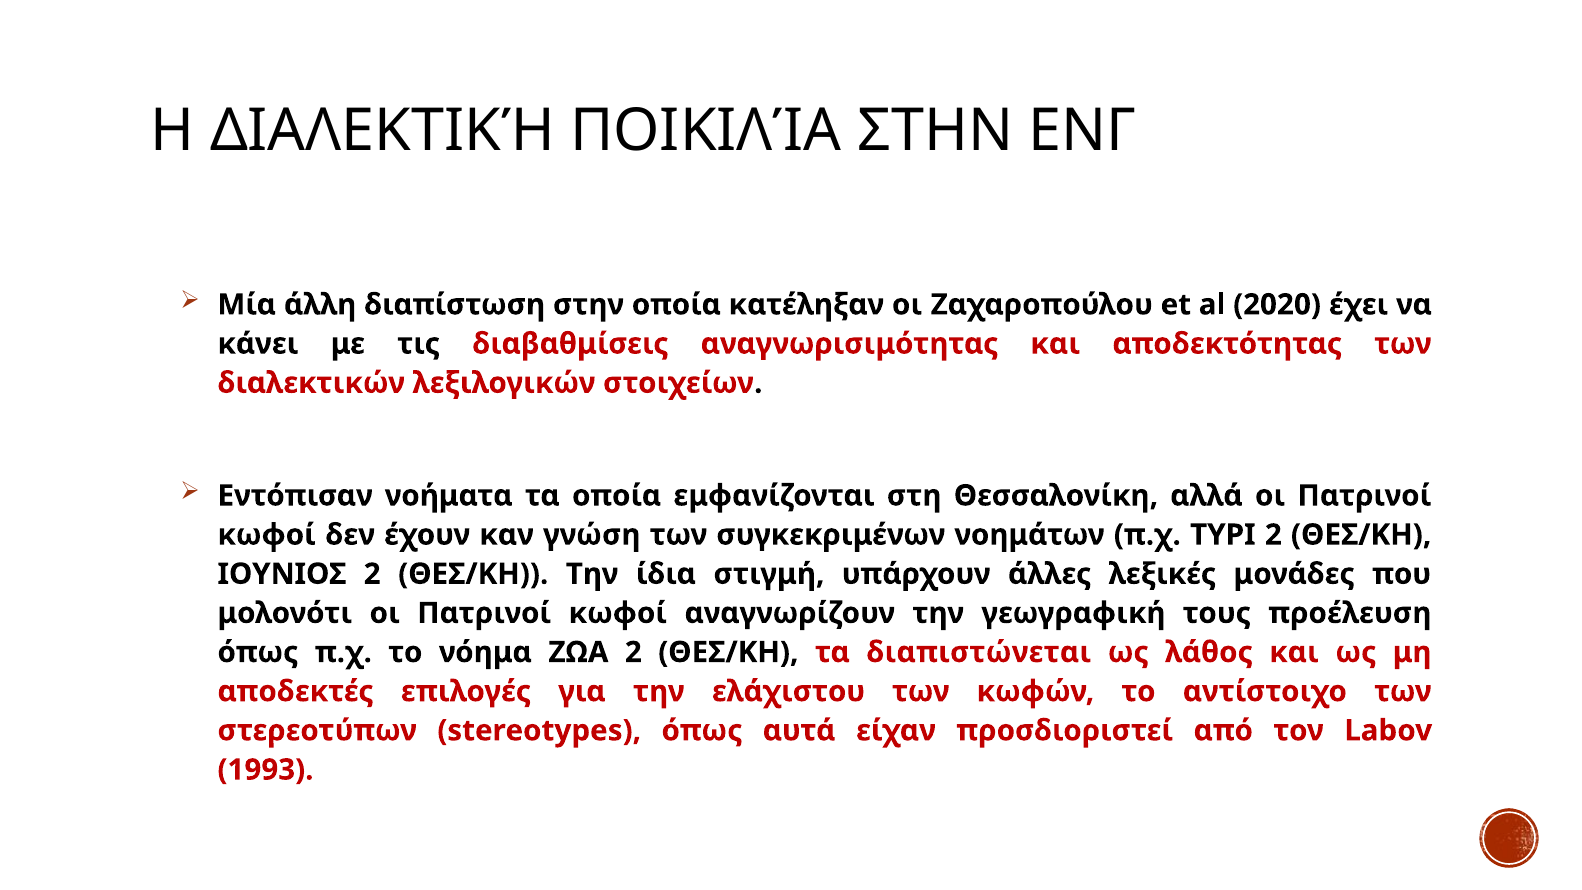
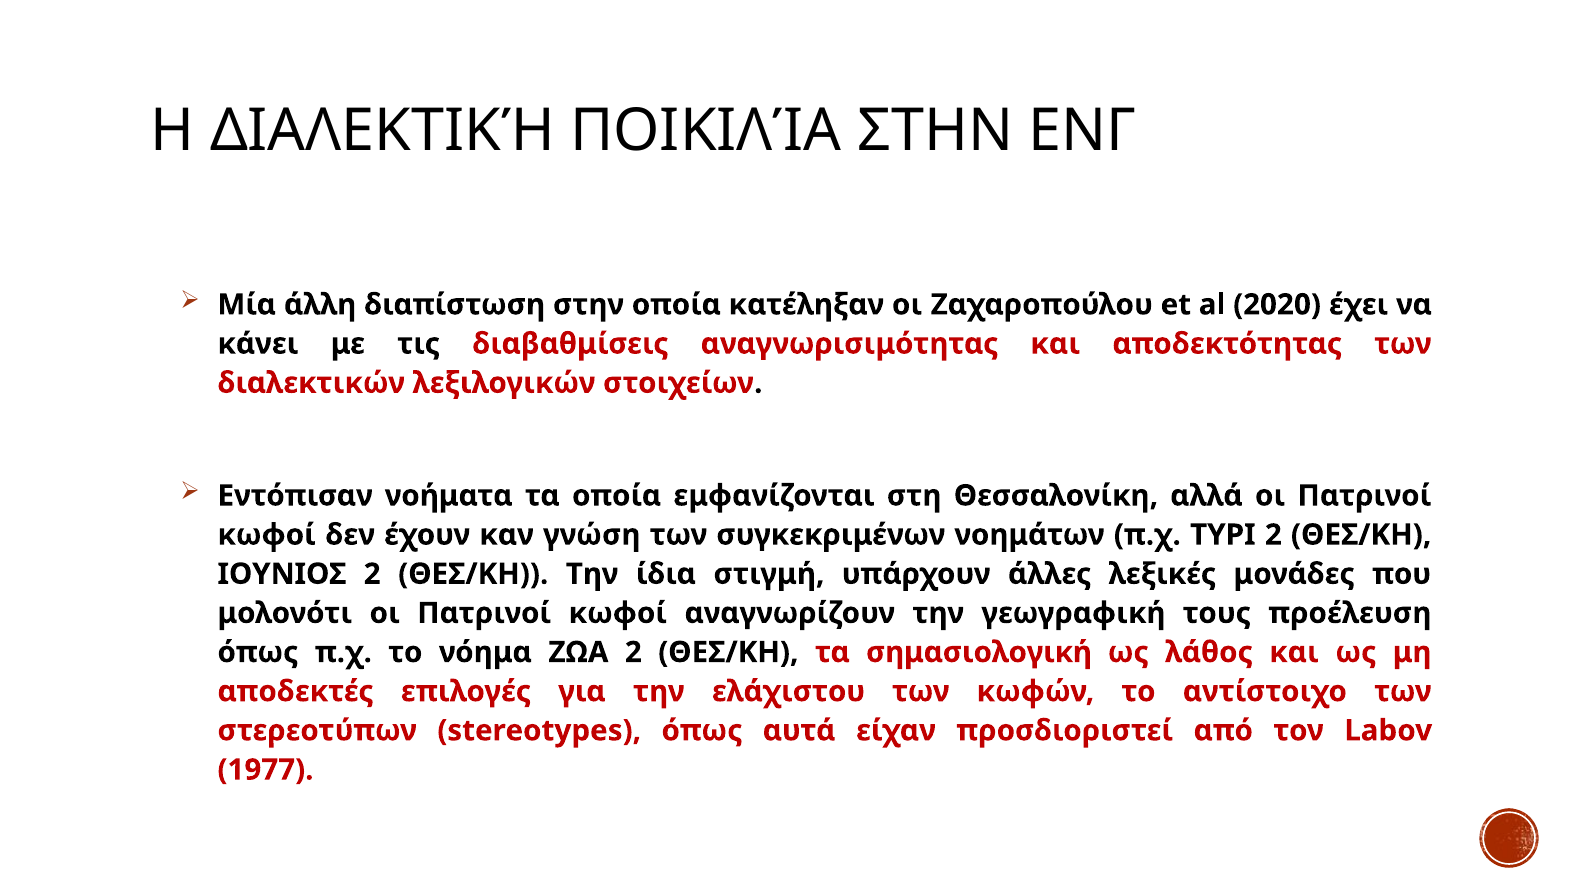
διαπιστώνεται: διαπιστώνεται -> σημασιολογική
1993: 1993 -> 1977
